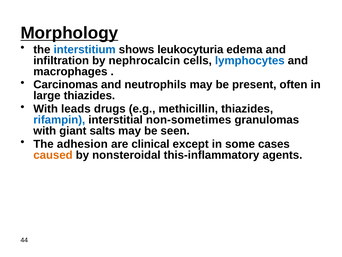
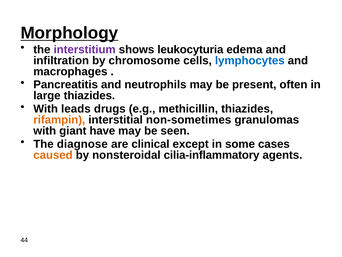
interstitium colour: blue -> purple
nephrocalcin: nephrocalcin -> chromosome
Carcinomas: Carcinomas -> Pancreatitis
rifampin colour: blue -> orange
salts: salts -> have
adhesion: adhesion -> diagnose
this-inflammatory: this-inflammatory -> cilia-inflammatory
